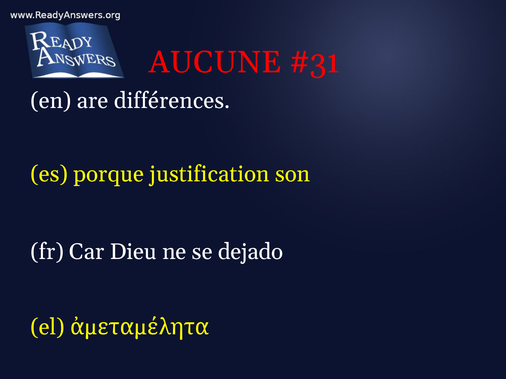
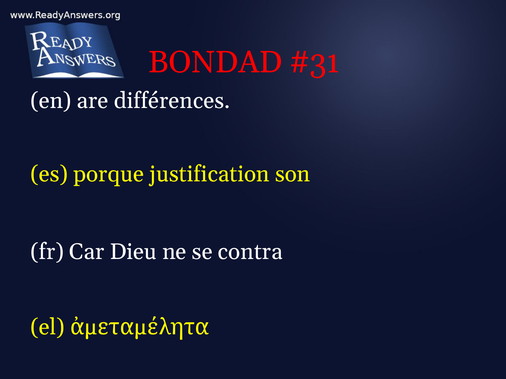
AUCUNE: AUCUNE -> BONDAD
dejado: dejado -> contra
